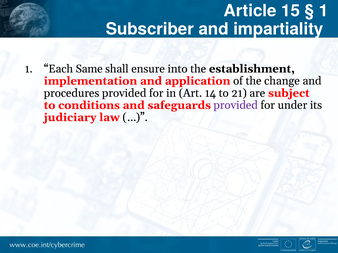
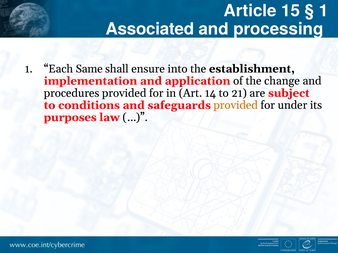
Subscriber: Subscriber -> Associated
impartiality: impartiality -> processing
provided at (236, 105) colour: purple -> orange
judiciary: judiciary -> purposes
